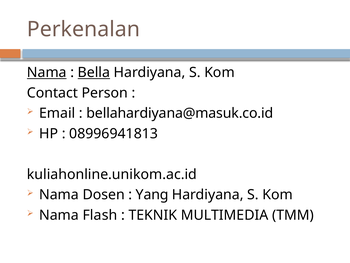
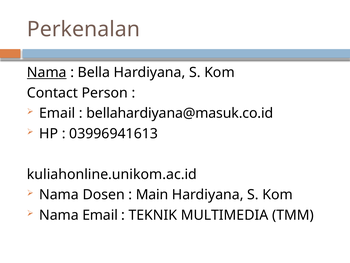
Bella underline: present -> none
08996941813: 08996941813 -> 03996941613
Yang: Yang -> Main
Nama Flash: Flash -> Email
